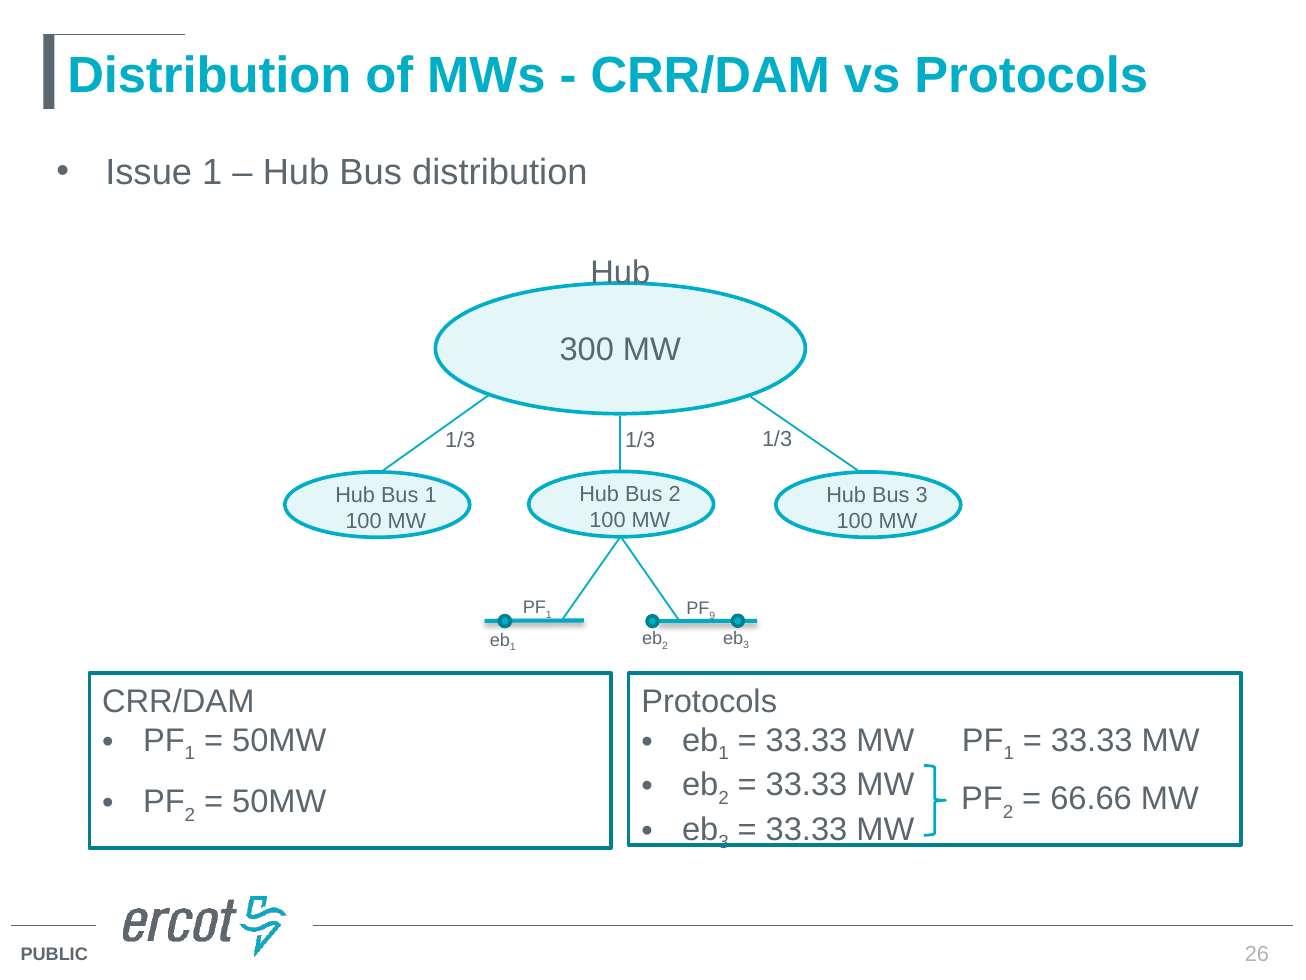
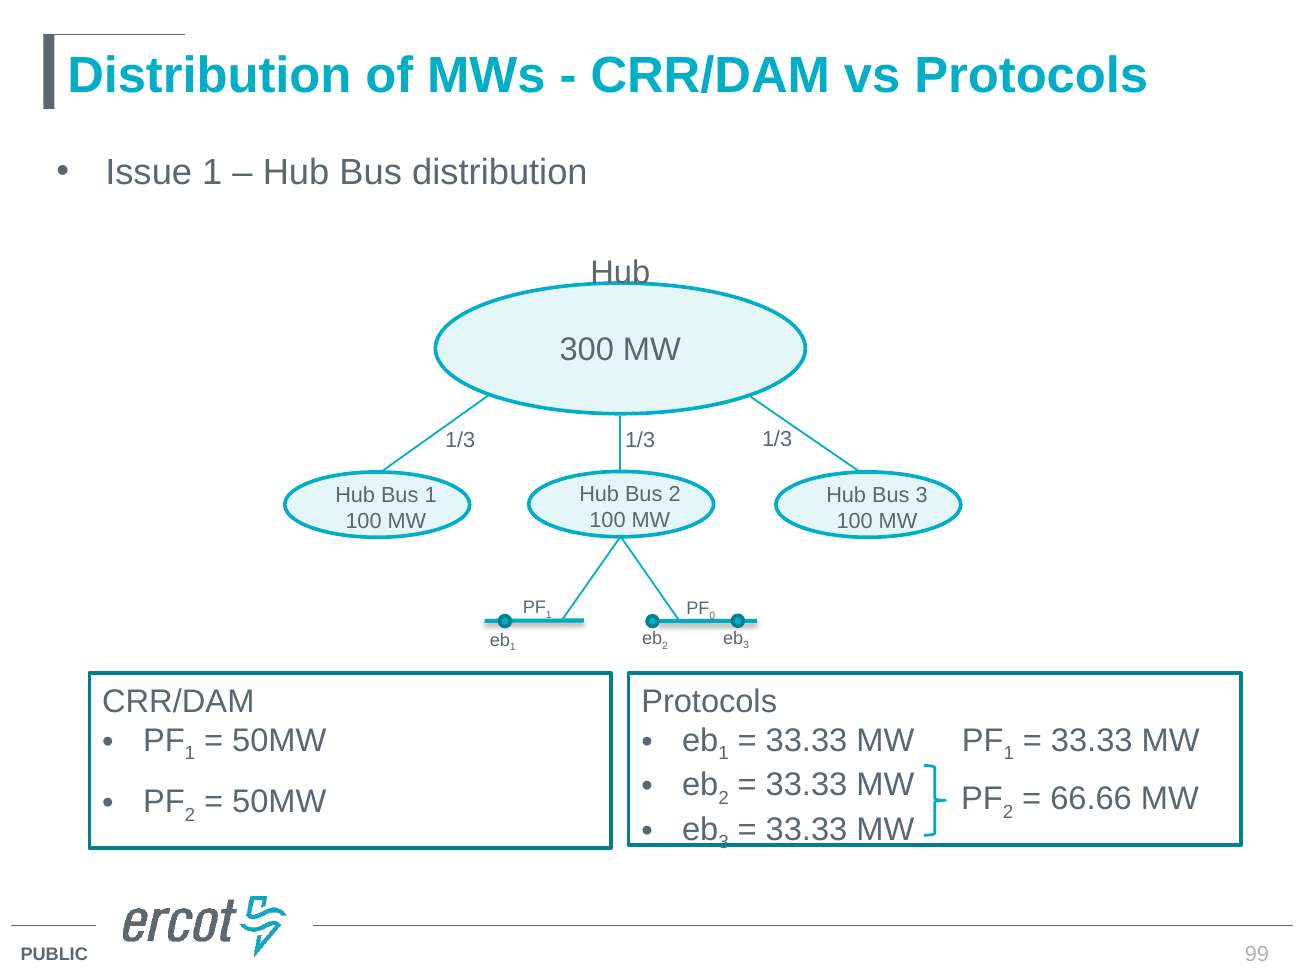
9: 9 -> 0
26: 26 -> 99
